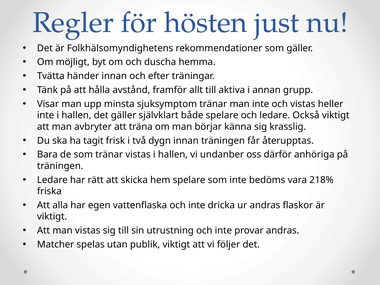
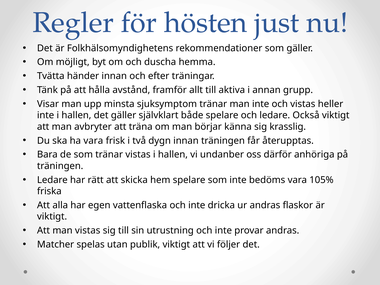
ha tagit: tagit -> vara
218%: 218% -> 105%
